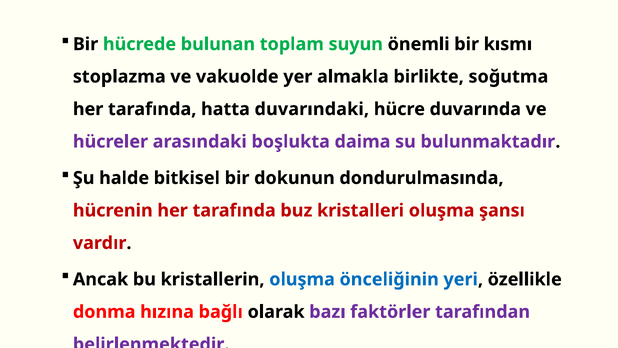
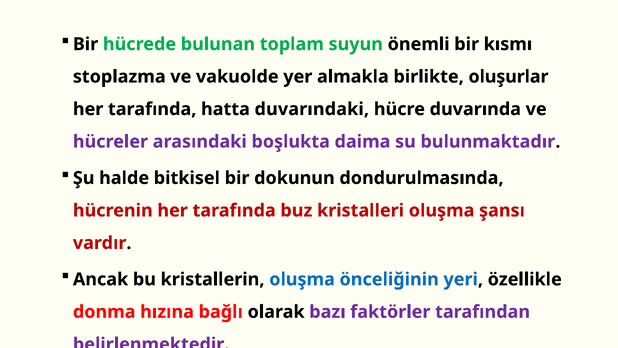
soğutma: soğutma -> oluşurlar
